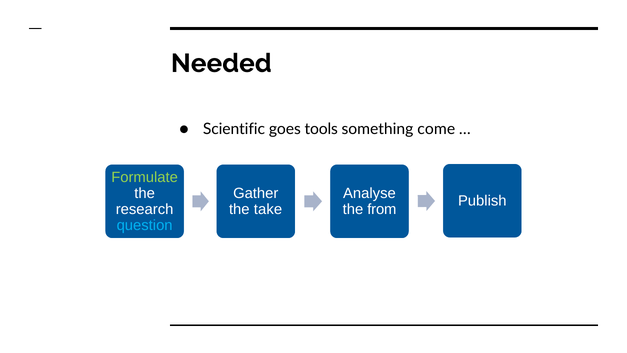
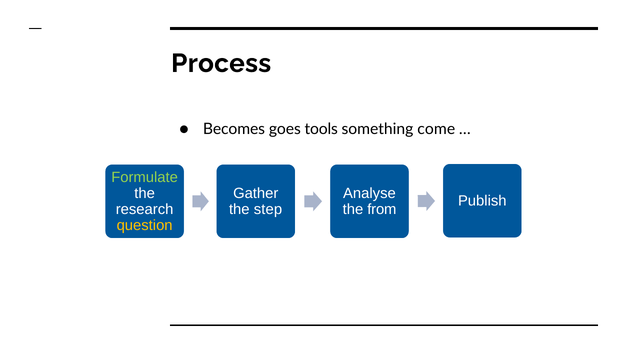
Needed: Needed -> Process
Scientific: Scientific -> Becomes
take: take -> step
question colour: light blue -> yellow
